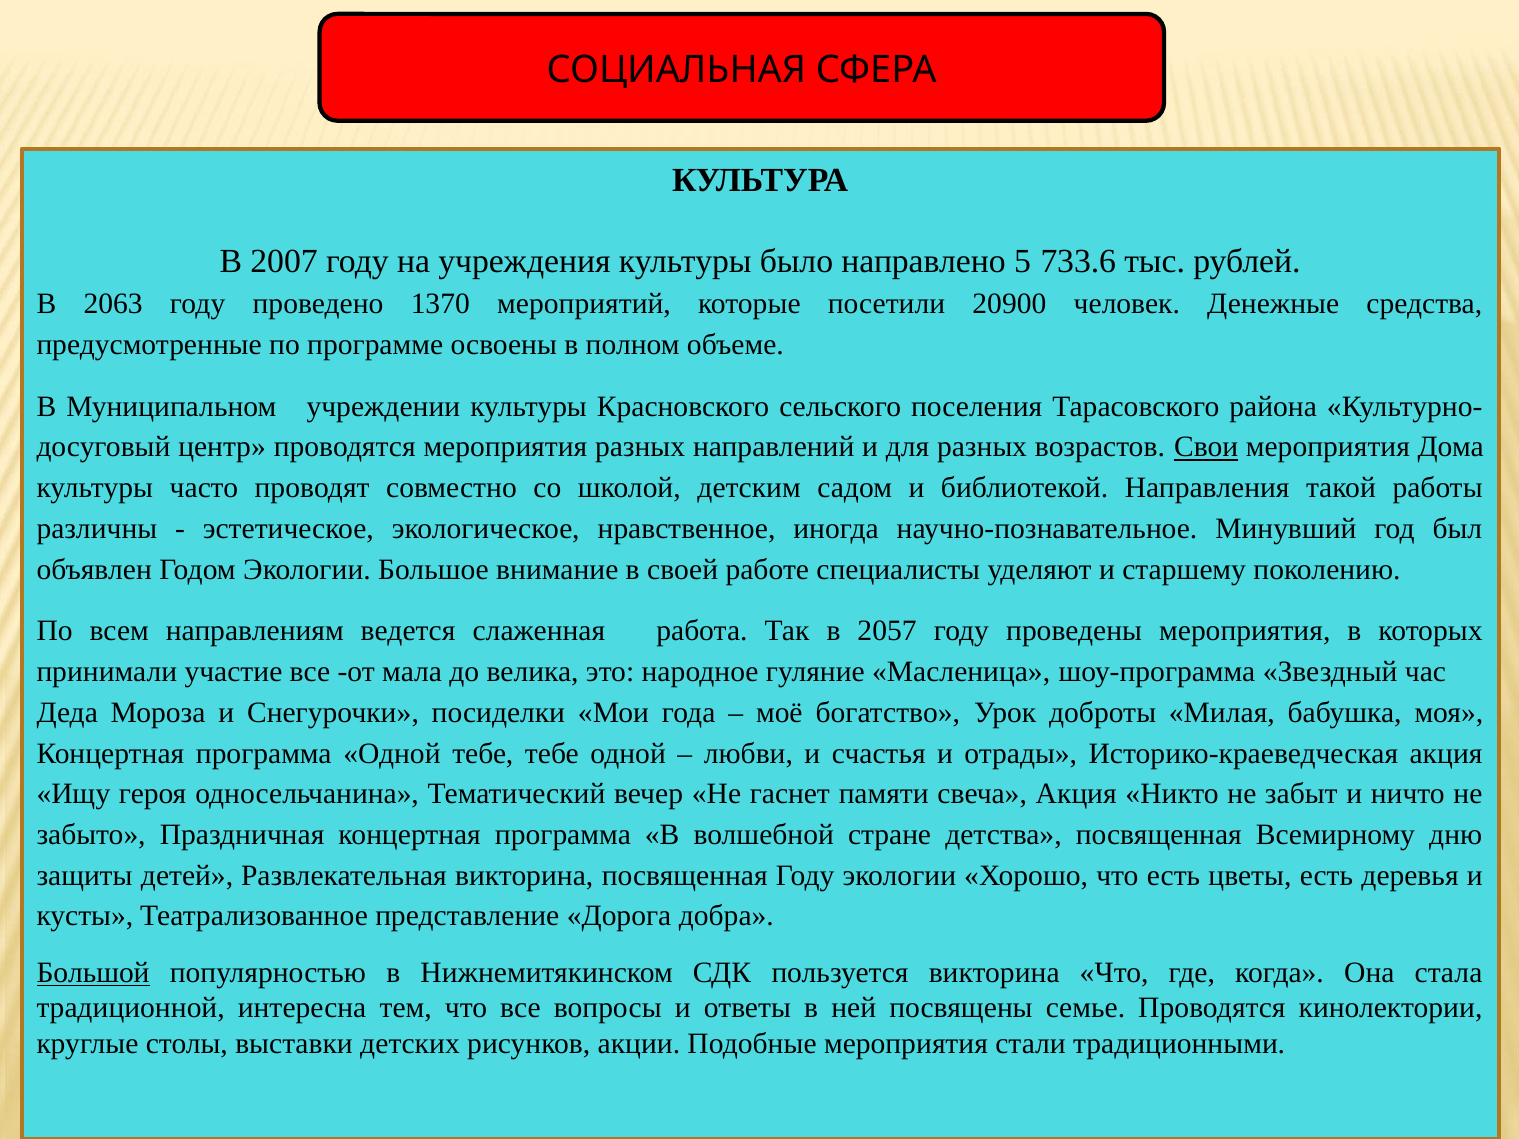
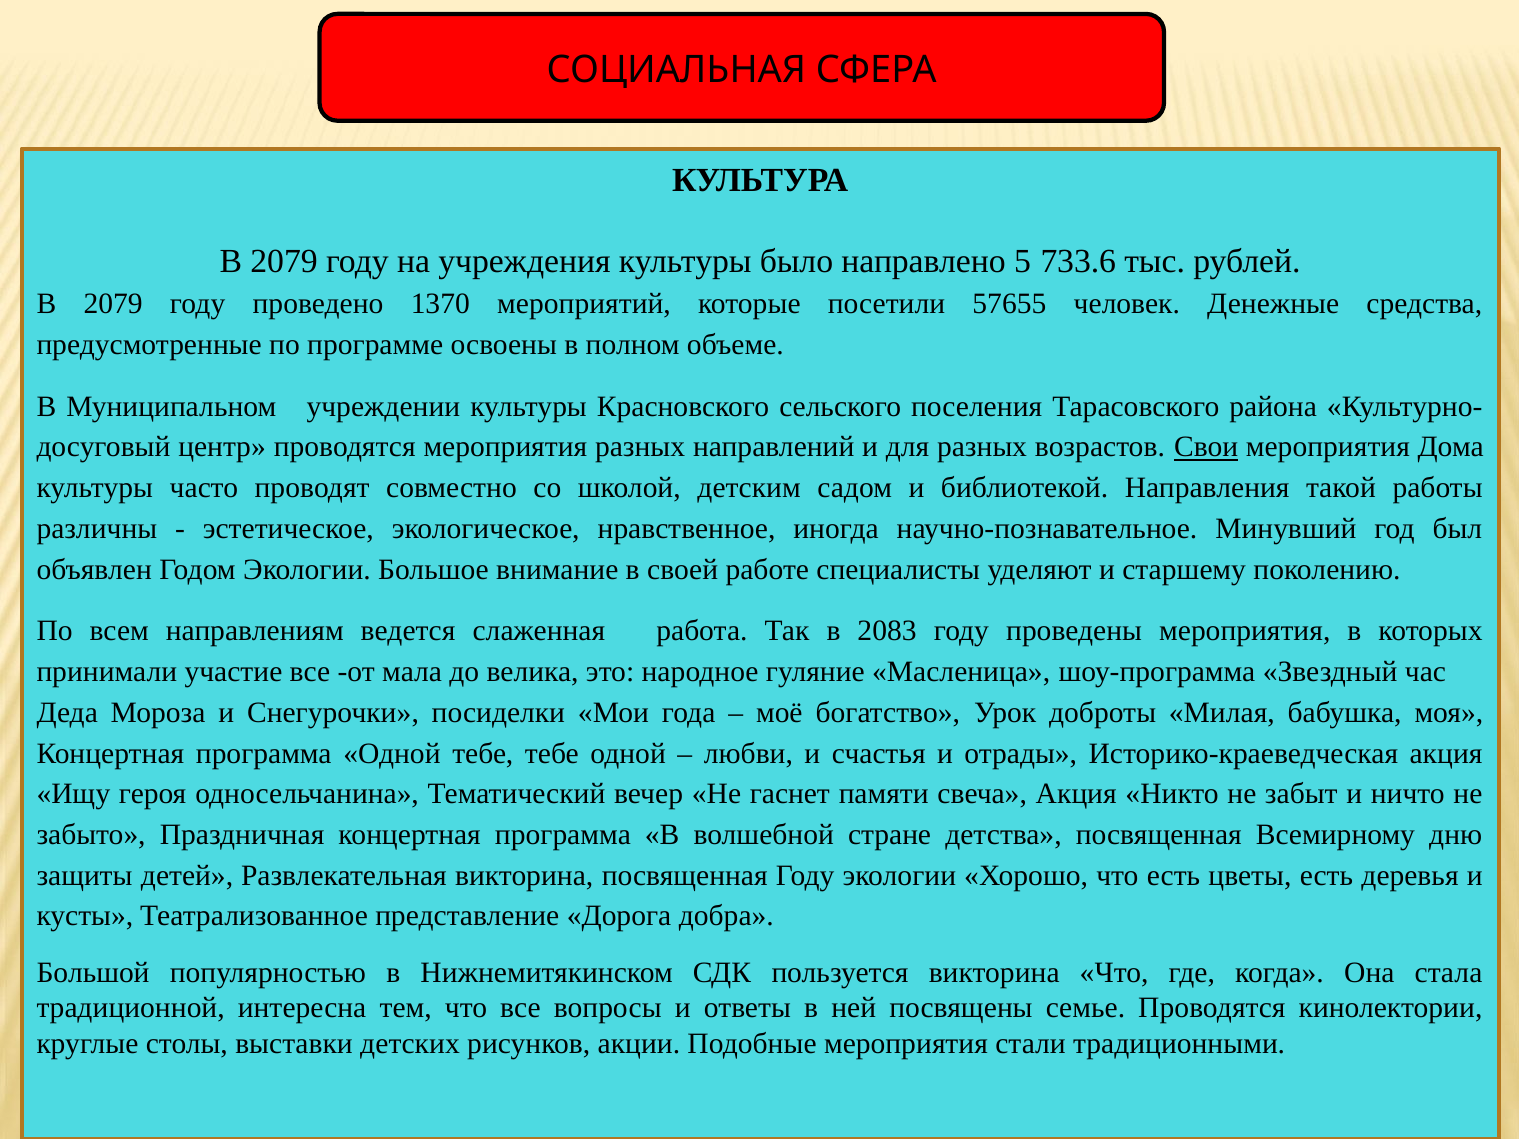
2007 at (284, 261): 2007 -> 2079
2063 at (113, 304): 2063 -> 2079
20900: 20900 -> 57655
2057: 2057 -> 2083
Большой underline: present -> none
